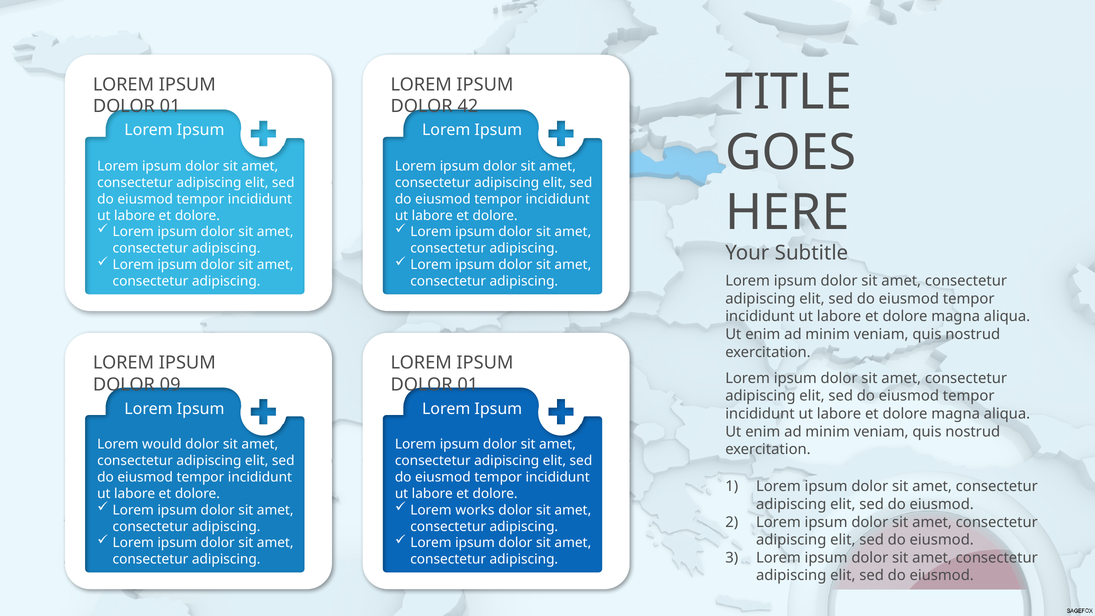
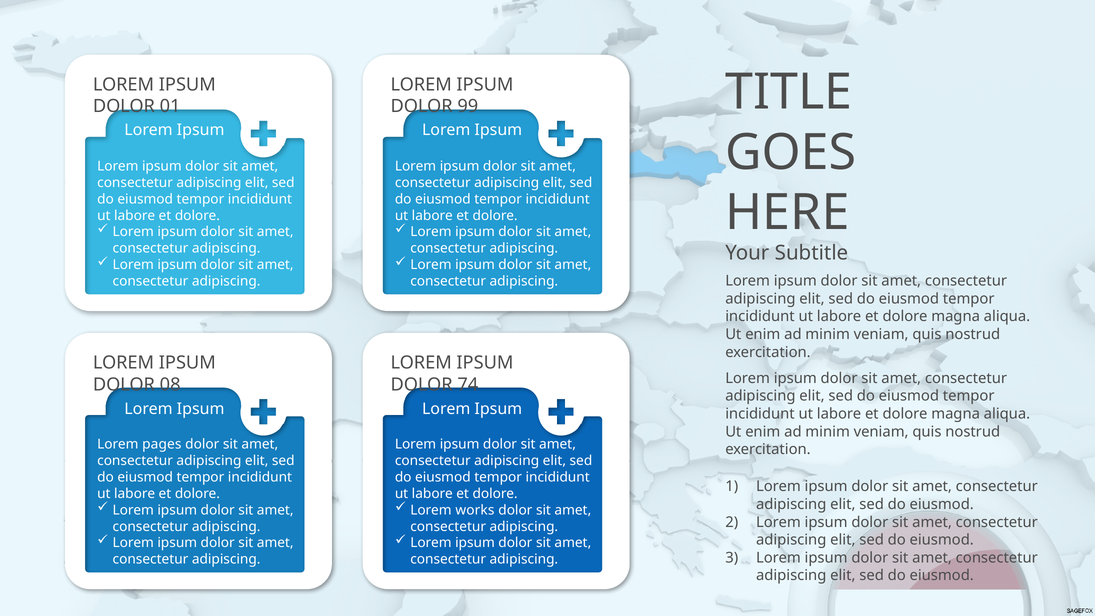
42: 42 -> 99
09: 09 -> 08
01 at (468, 385): 01 -> 74
would: would -> pages
